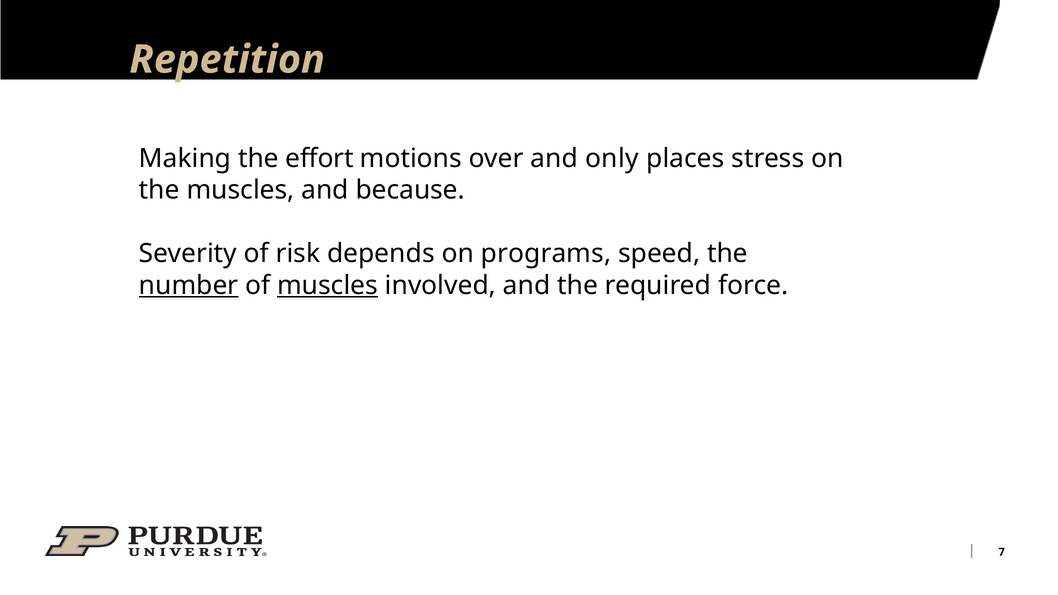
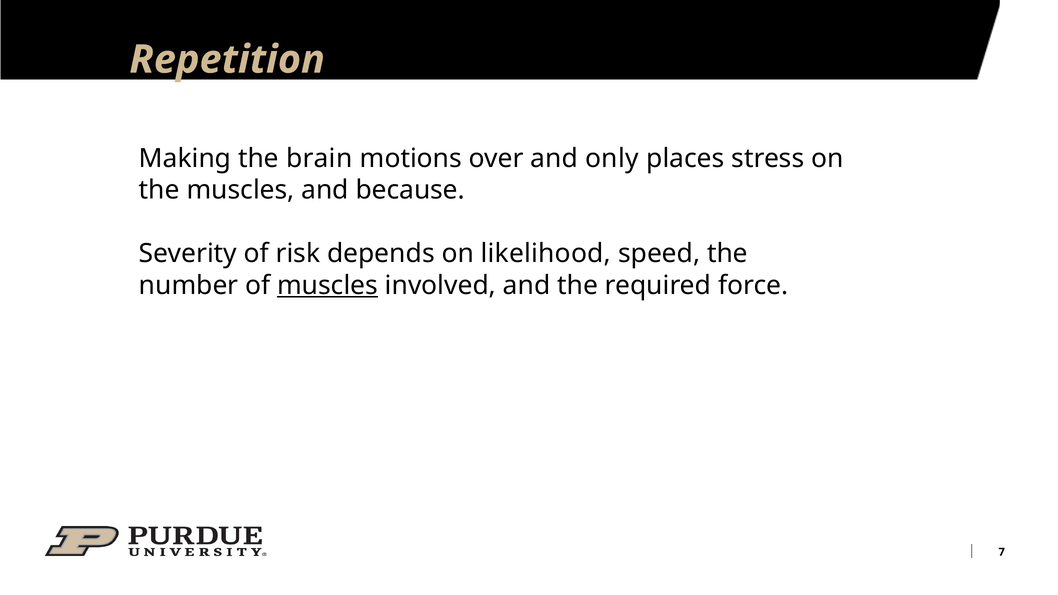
effort: effort -> brain
programs: programs -> likelihood
number underline: present -> none
